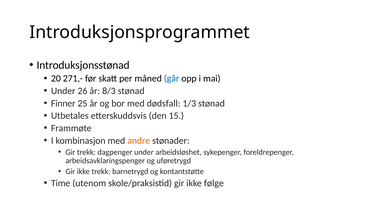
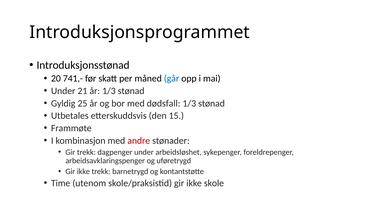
271,-: 271,- -> 741,-
26: 26 -> 21
år 8/3: 8/3 -> 1/3
Finner: Finner -> Gyldig
andre colour: orange -> red
følge: følge -> skole
